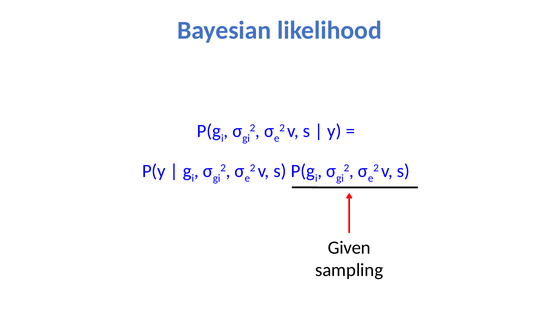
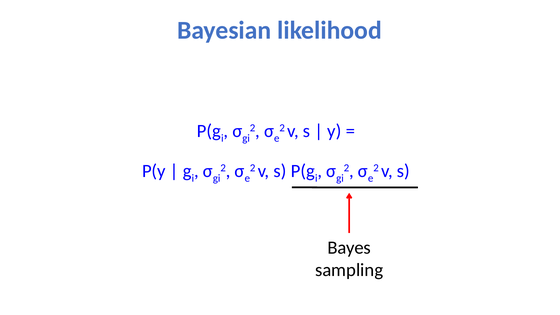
Given: Given -> Bayes
